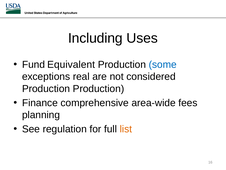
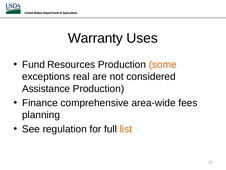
Including: Including -> Warranty
Equivalent: Equivalent -> Resources
some colour: blue -> orange
Production at (46, 88): Production -> Assistance
